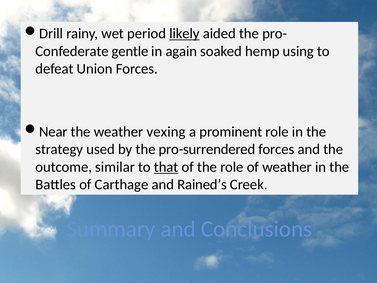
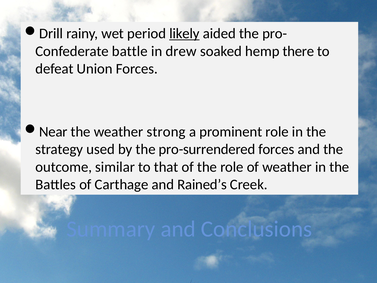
gentle: gentle -> battle
again: again -> drew
using: using -> there
vexing: vexing -> strong
that underline: present -> none
